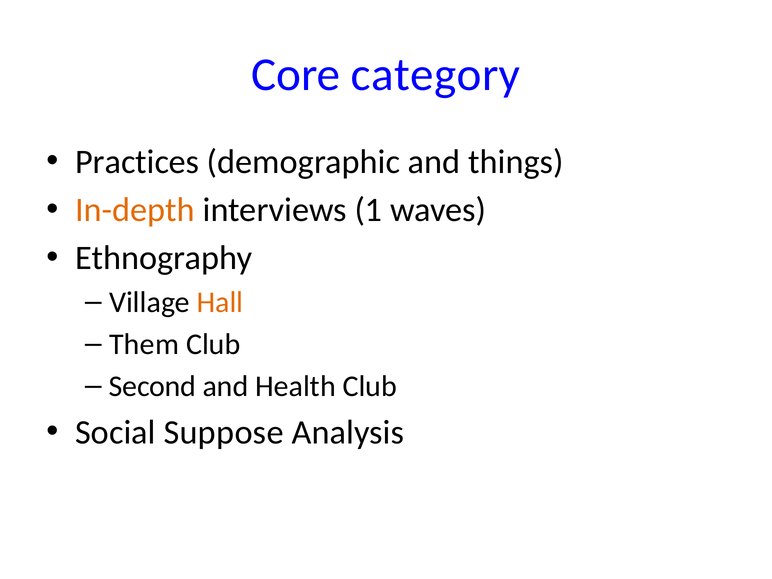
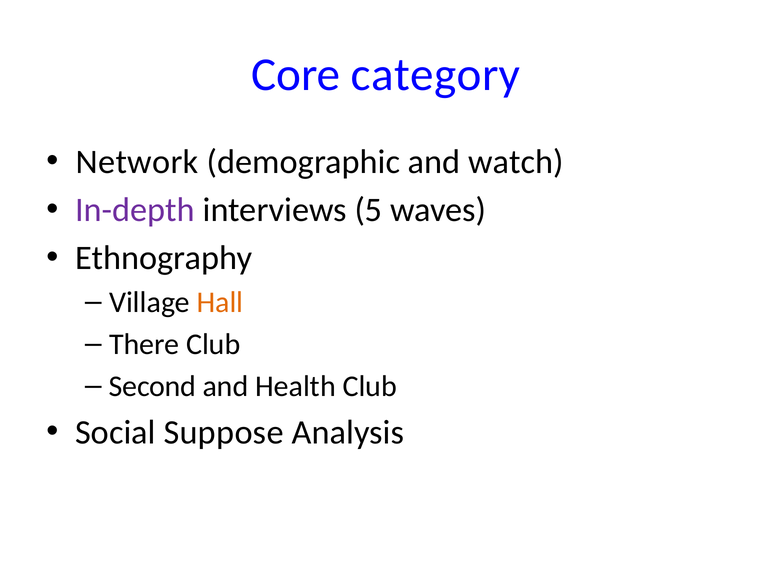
Practices: Practices -> Network
things: things -> watch
In-depth colour: orange -> purple
1: 1 -> 5
Them: Them -> There
